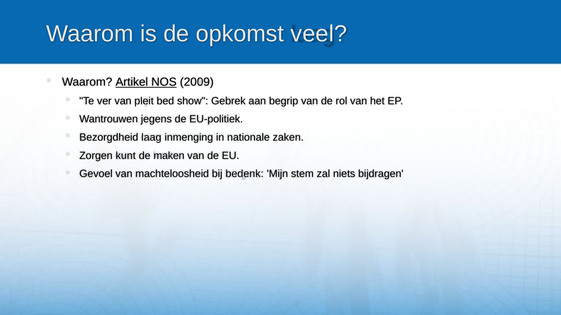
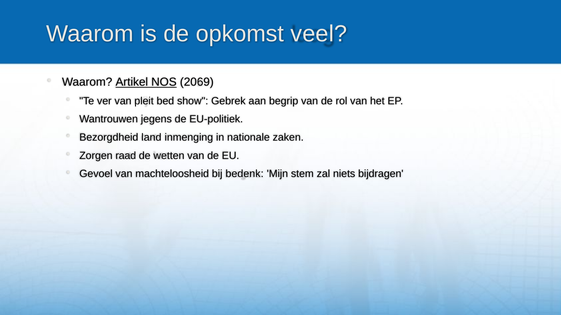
2009: 2009 -> 2069
laag: laag -> land
kunt: kunt -> raad
maken: maken -> wetten
